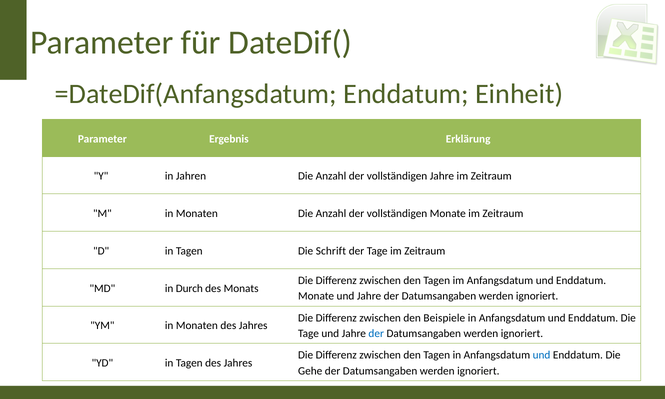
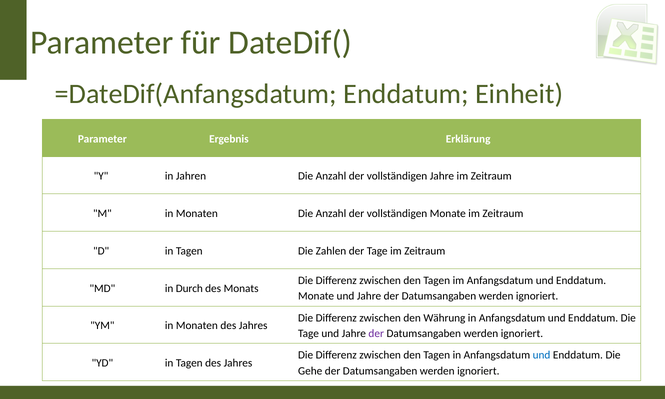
Schrift: Schrift -> Zahlen
Beispiele: Beispiele -> Währung
der at (376, 334) colour: blue -> purple
